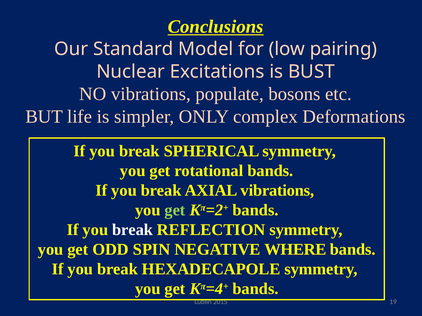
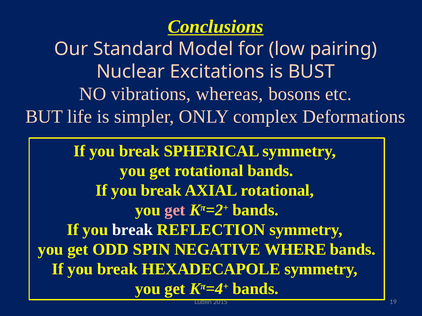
populate: populate -> whereas
AXIAL vibrations: vibrations -> rotational
get at (175, 211) colour: light green -> pink
